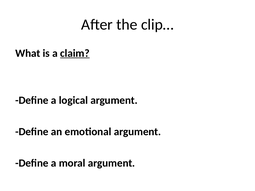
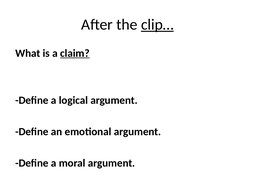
clip… underline: none -> present
